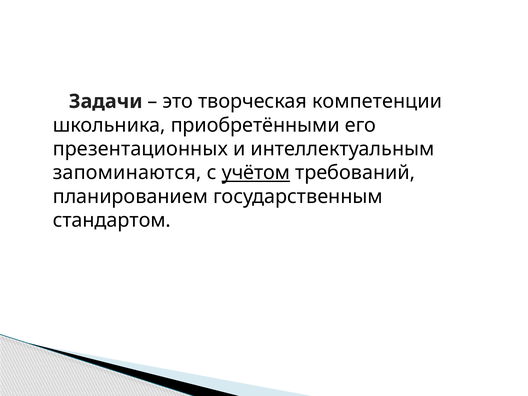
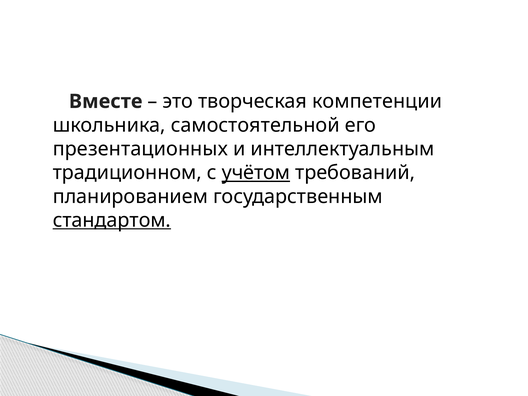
Задачи: Задачи -> Вместе
приобретёнными: приобретёнными -> самостоятельной
запоминаются: запоминаются -> традиционном
стандартом underline: none -> present
